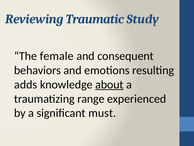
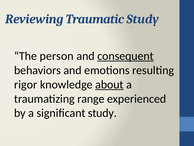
female: female -> person
consequent underline: none -> present
adds: adds -> rigor
significant must: must -> study
